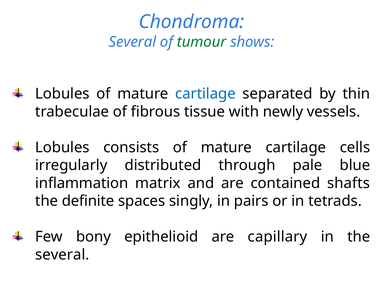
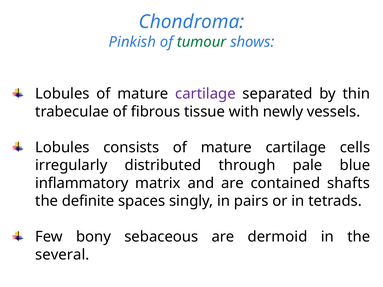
Several at (132, 42): Several -> Pinkish
cartilage at (205, 94) colour: blue -> purple
inflammation: inflammation -> inflammatory
epithelioid: epithelioid -> sebaceous
capillary: capillary -> dermoid
